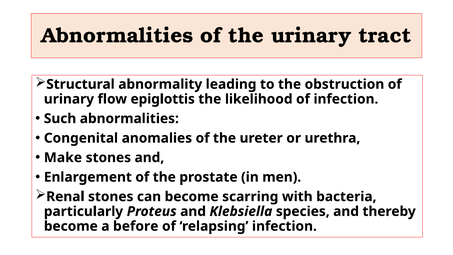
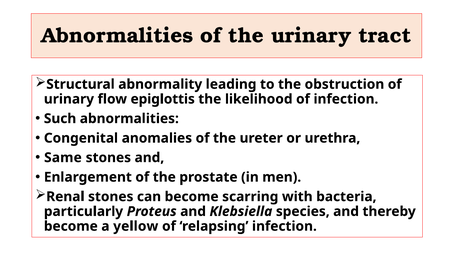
Make: Make -> Same
before: before -> yellow
